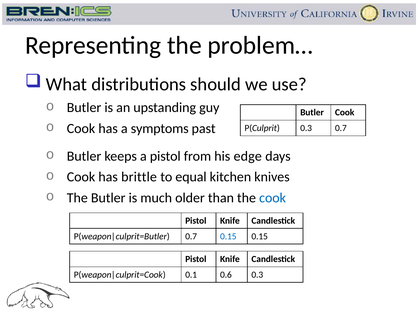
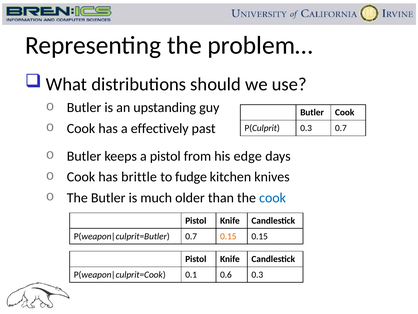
symptoms: symptoms -> effectively
equal: equal -> fudge
0.15 at (228, 236) colour: blue -> orange
